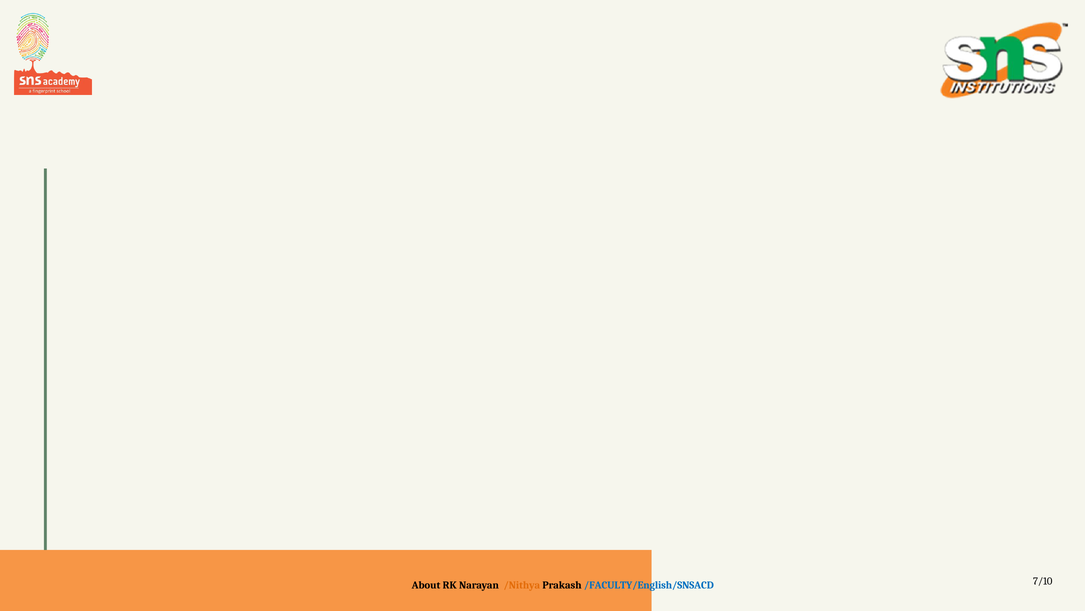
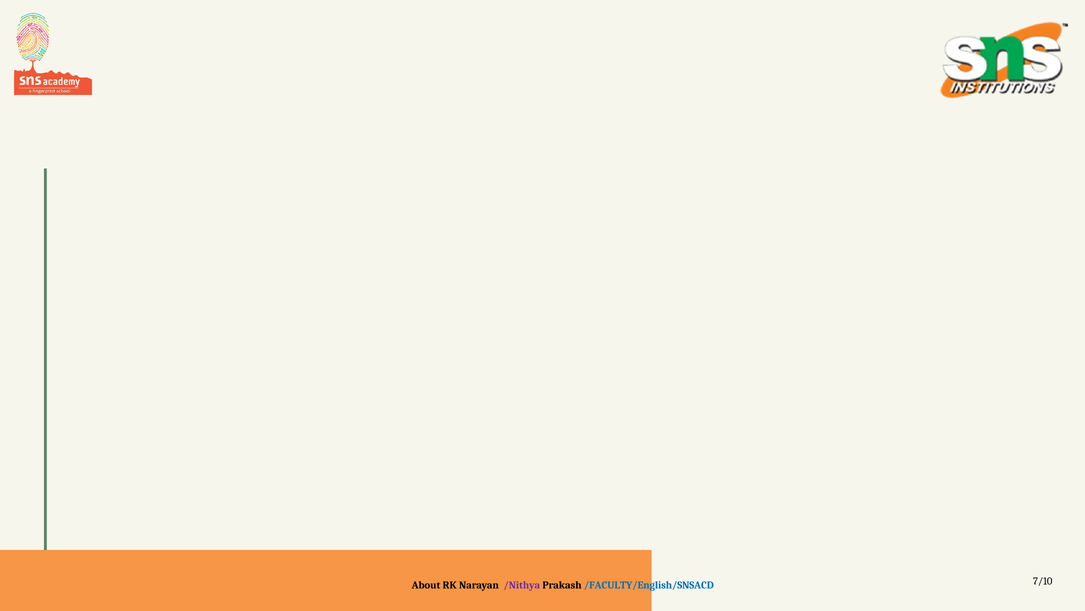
/Nithya colour: orange -> purple
